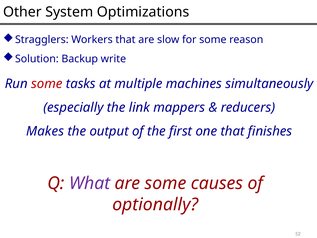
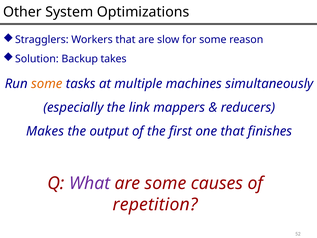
write: write -> takes
some at (47, 84) colour: red -> orange
optionally: optionally -> repetition
